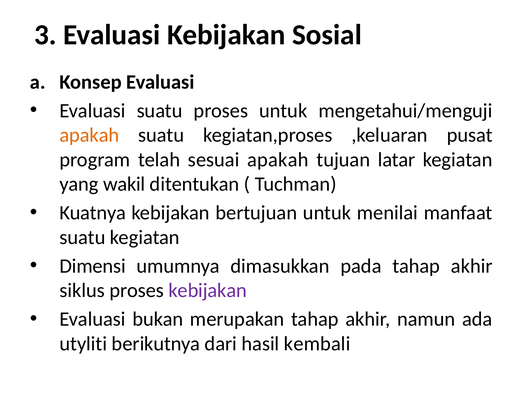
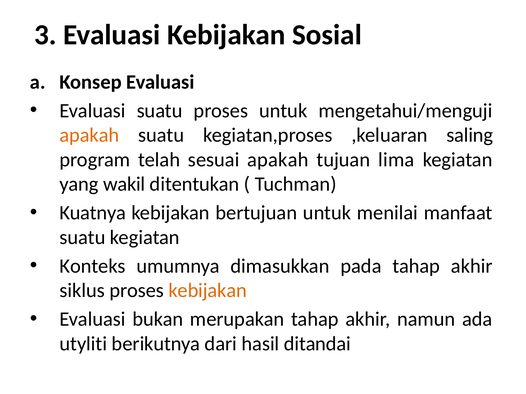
pusat: pusat -> saling
latar: latar -> lima
Dimensi: Dimensi -> Konteks
kebijakan at (208, 291) colour: purple -> orange
kembali: kembali -> ditandai
